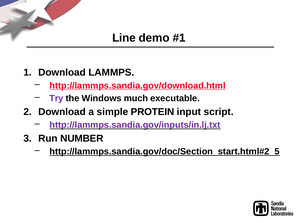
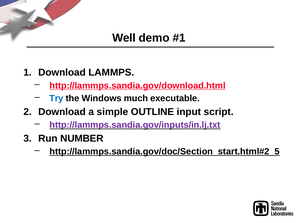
Line: Line -> Well
Try colour: purple -> blue
PROTEIN: PROTEIN -> OUTLINE
